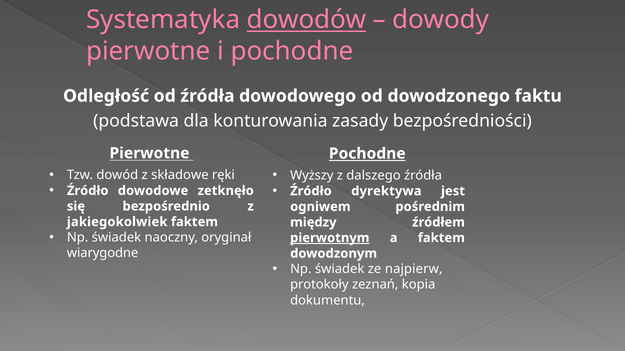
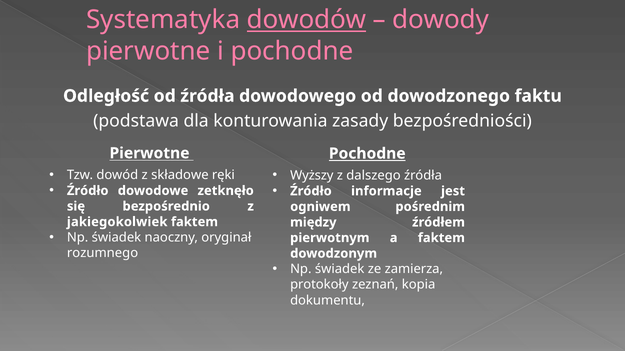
dyrektywa: dyrektywa -> informacje
pierwotnym underline: present -> none
wiarygodne: wiarygodne -> rozumnego
najpierw: najpierw -> zamierza
